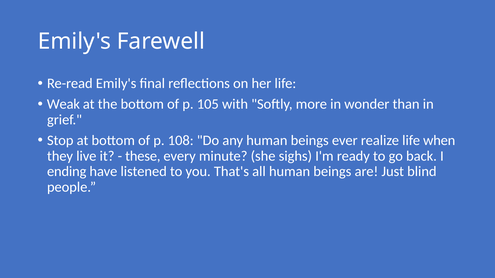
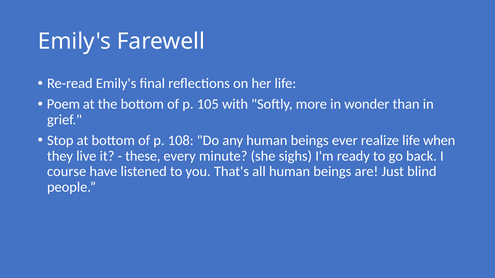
Weak: Weak -> Poem
ending: ending -> course
